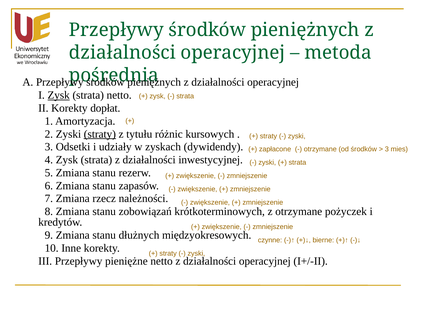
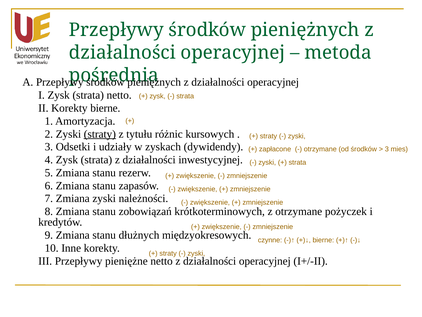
Zysk at (59, 95) underline: present -> none
Korekty dopłat: dopłat -> bierne
Zmiana rzecz: rzecz -> zyski
